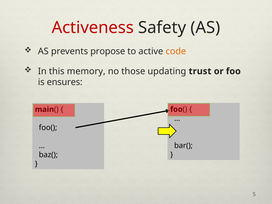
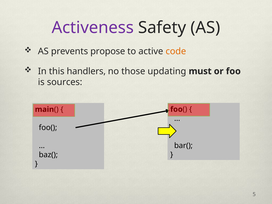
Activeness colour: red -> purple
memory: memory -> handlers
trust: trust -> must
ensures: ensures -> sources
